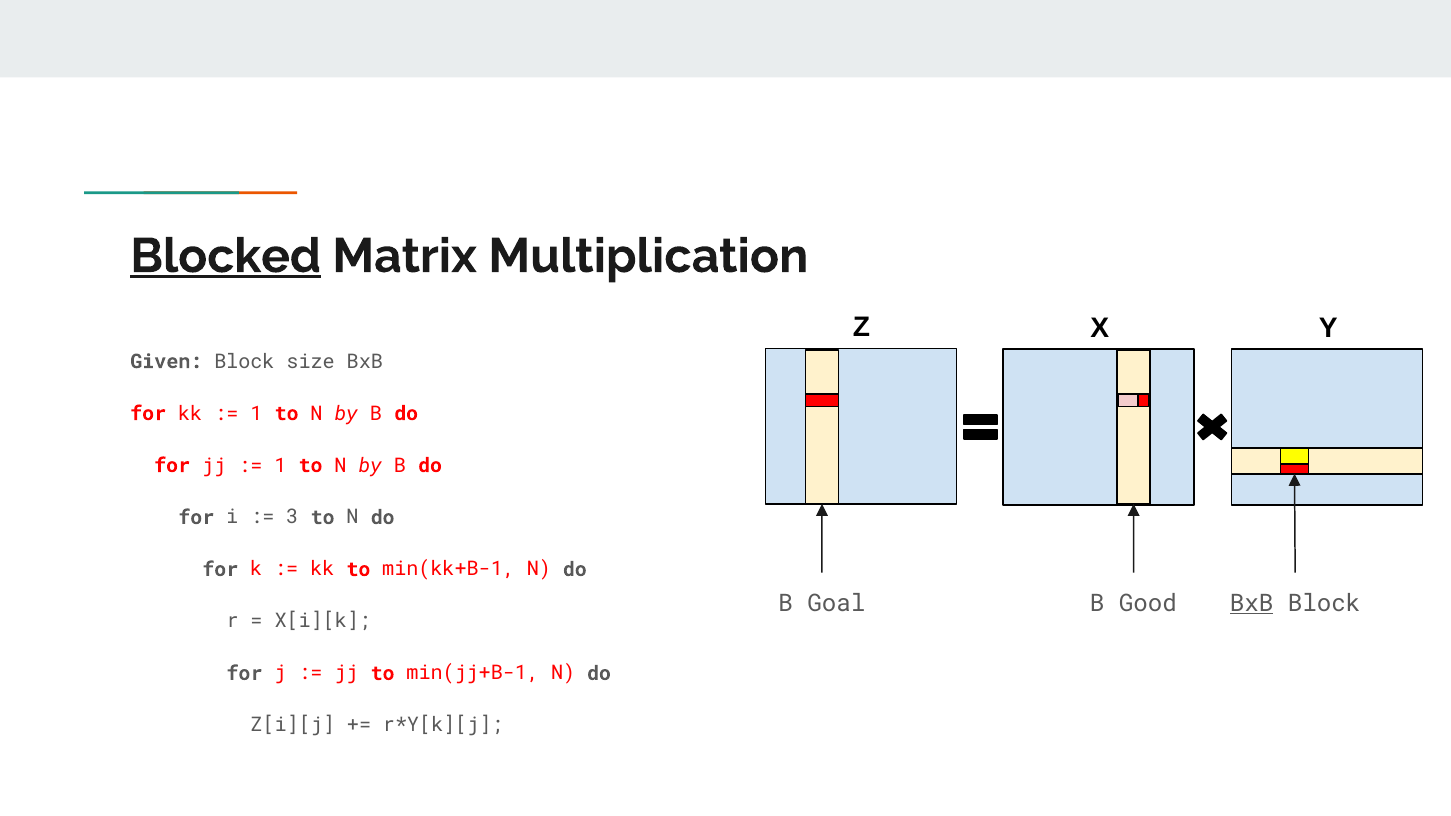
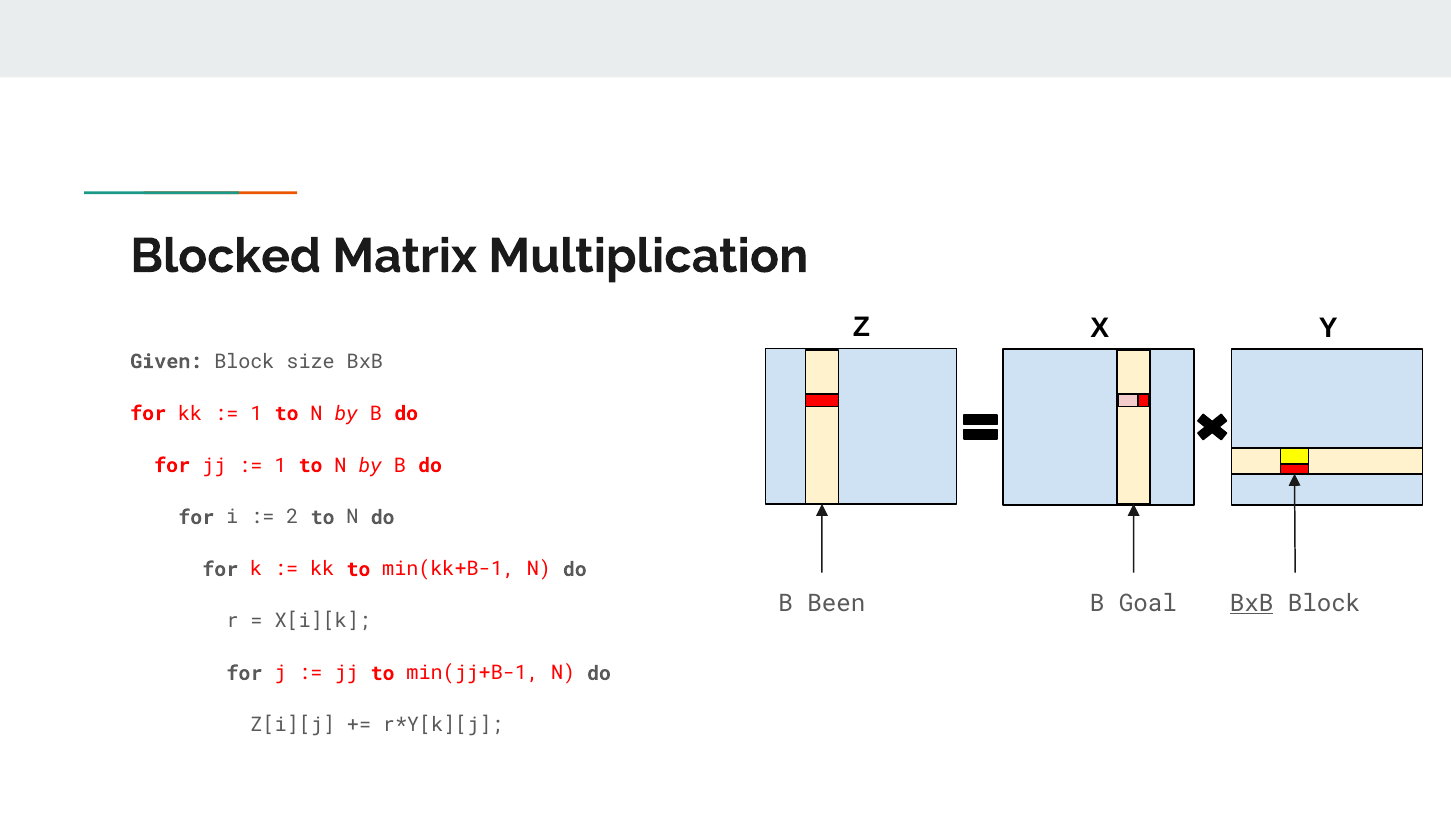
Blocked underline: present -> none
3: 3 -> 2
Goal: Goal -> Been
Good: Good -> Goal
